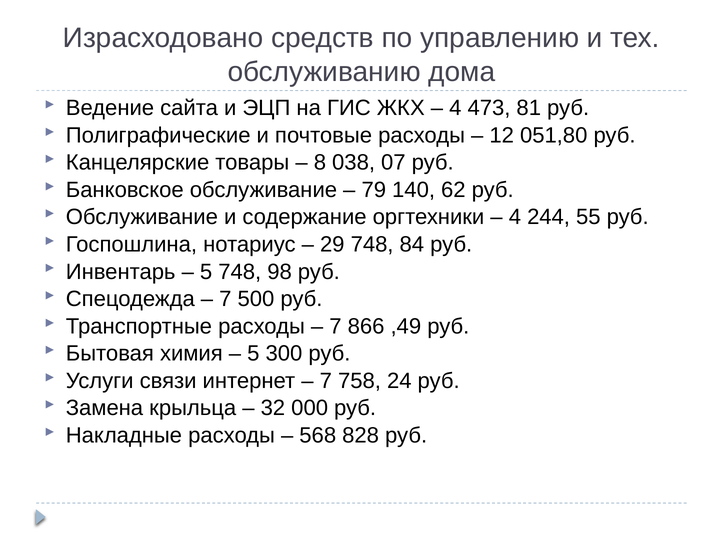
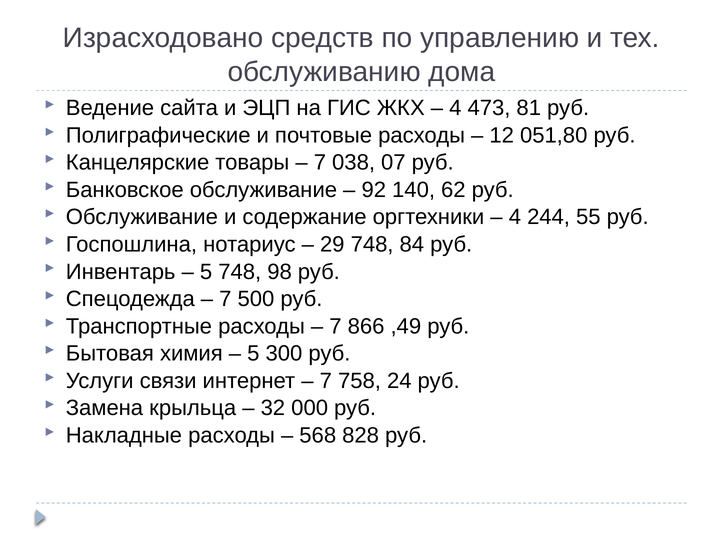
8 at (320, 162): 8 -> 7
79: 79 -> 92
